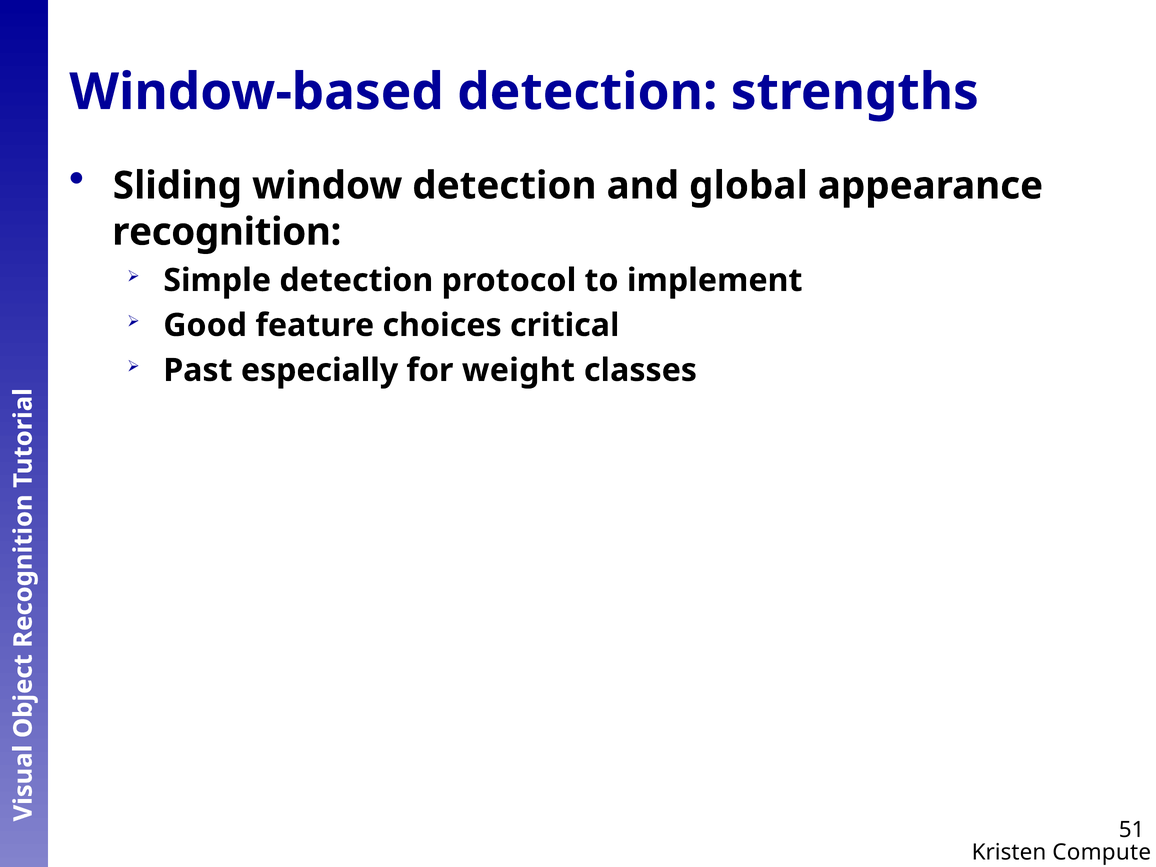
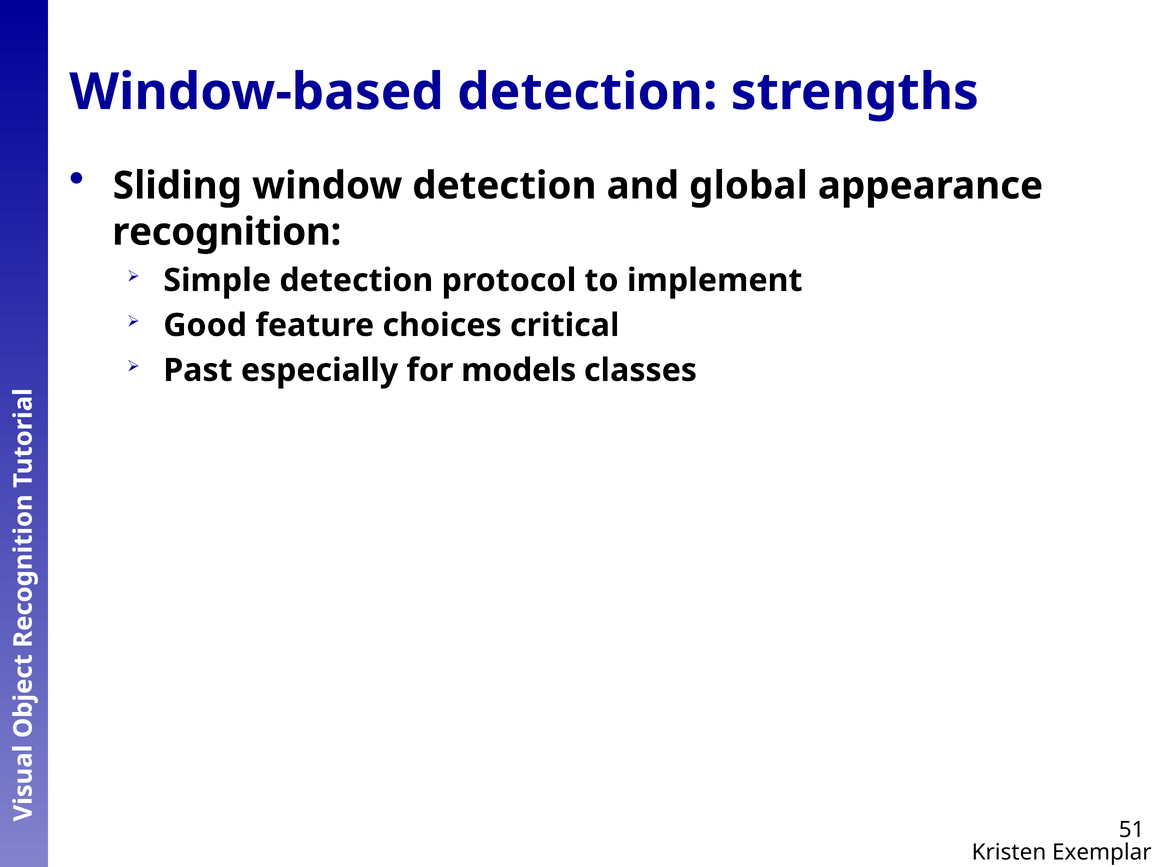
weight: weight -> models
Compute: Compute -> Exemplar
